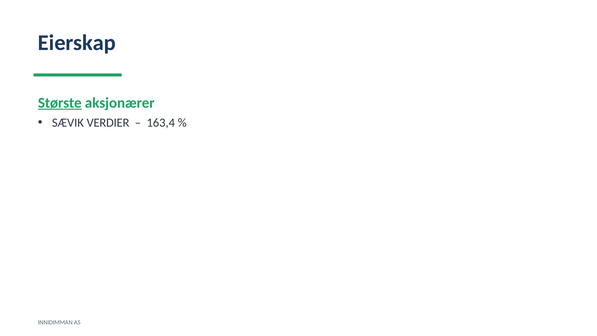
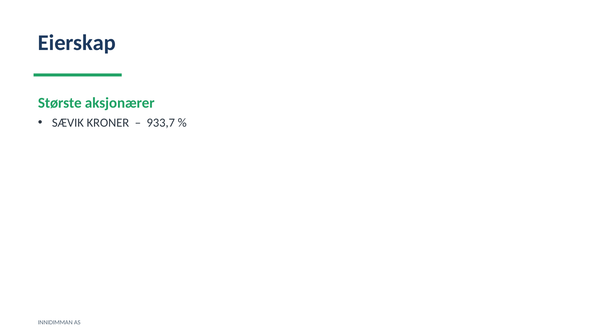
Største underline: present -> none
VERDIER: VERDIER -> KRONER
163,4: 163,4 -> 933,7
